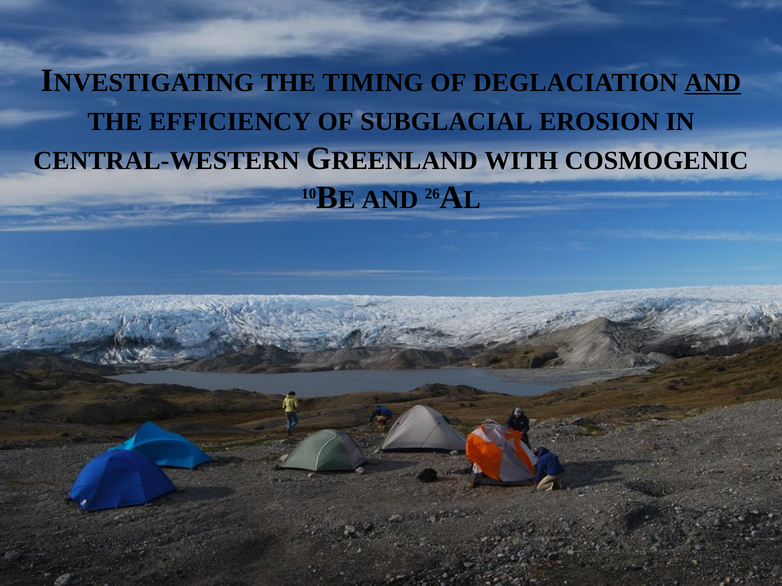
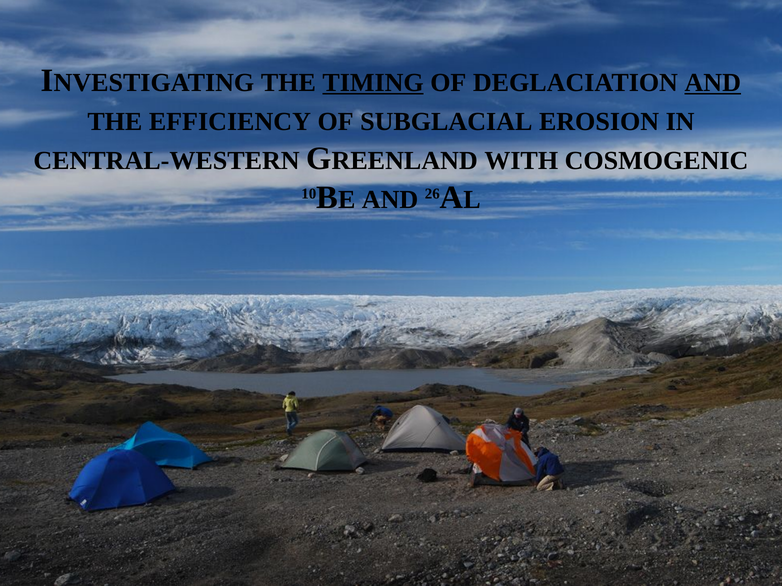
TIMING underline: none -> present
